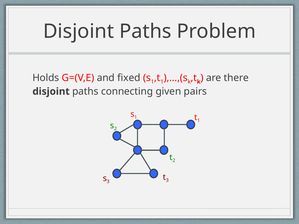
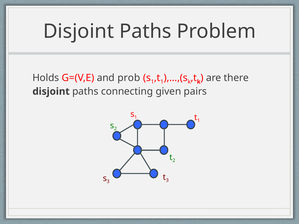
fixed: fixed -> prob
